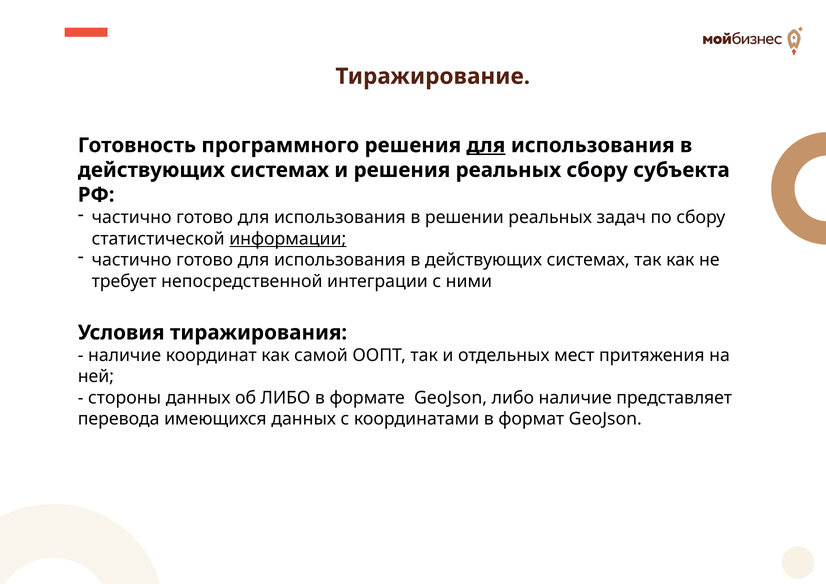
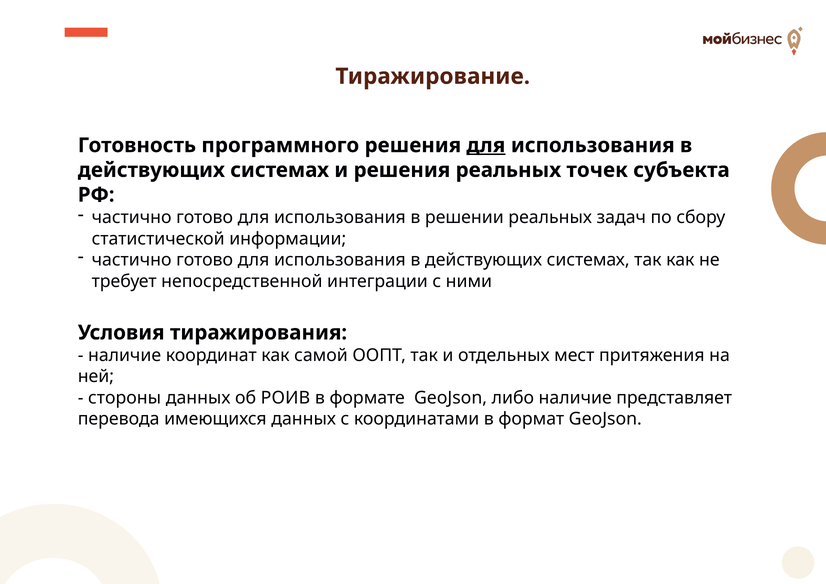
реальных сбору: сбору -> точек
информации underline: present -> none
об ЛИБО: ЛИБО -> РОИВ
